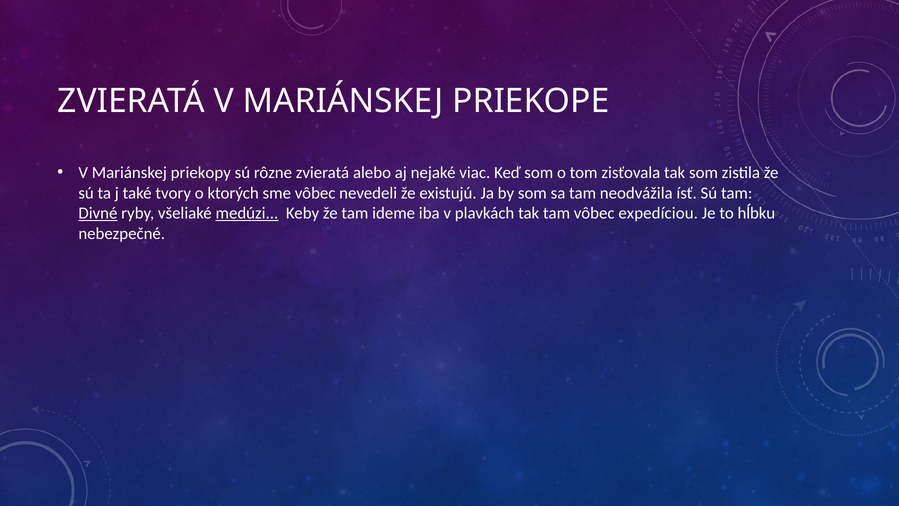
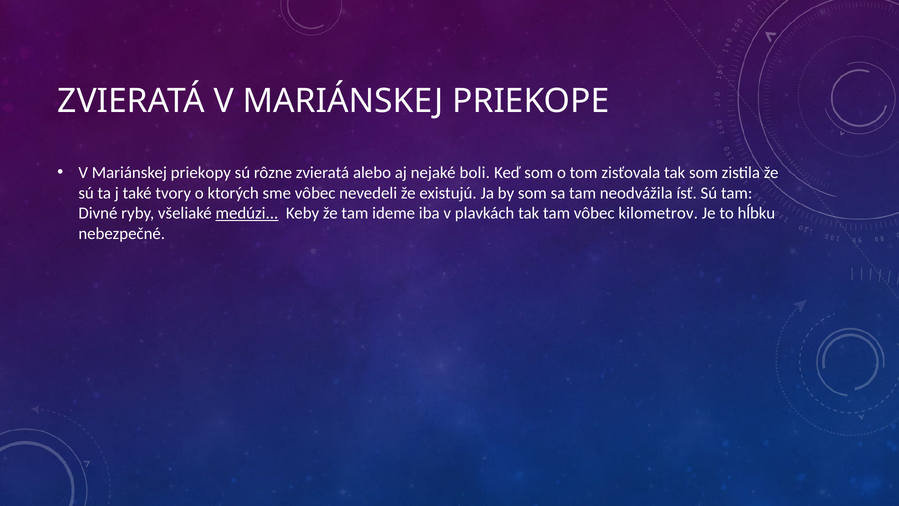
viac: viac -> boli
Divné underline: present -> none
expedíciou: expedíciou -> kilometrov
